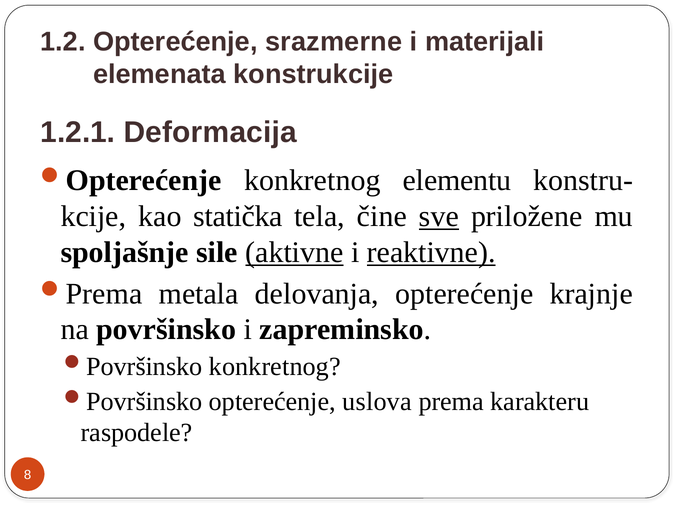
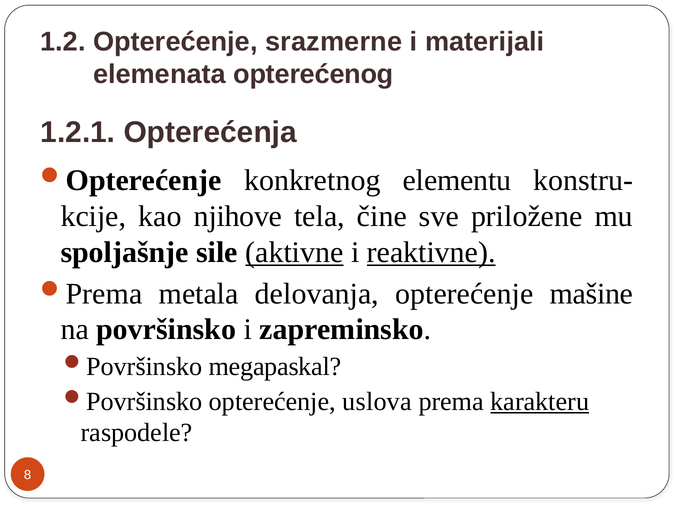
konstrukcije: konstrukcije -> opterećenog
Deformacija: Deformacija -> Opterećenja
statička: statička -> njihove
sve underline: present -> none
krajnje: krajnje -> mašine
konkretnog at (275, 367): konkretnog -> megapaskal
karakteru underline: none -> present
